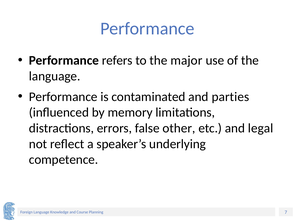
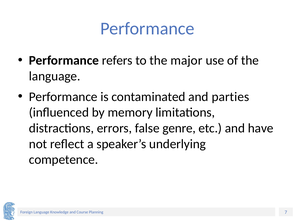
other: other -> genre
legal: legal -> have
